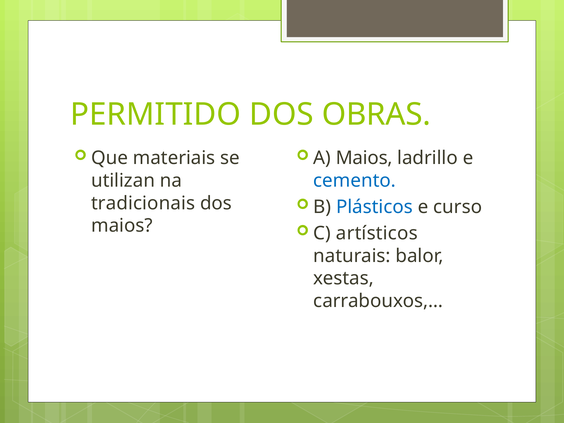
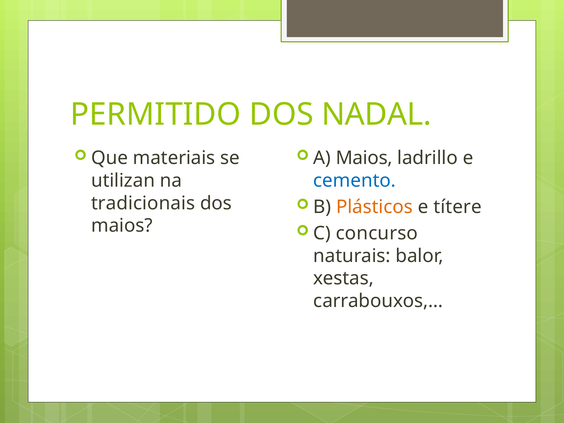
OBRAS: OBRAS -> NADAL
Plásticos colour: blue -> orange
curso: curso -> títere
artísticos: artísticos -> concurso
